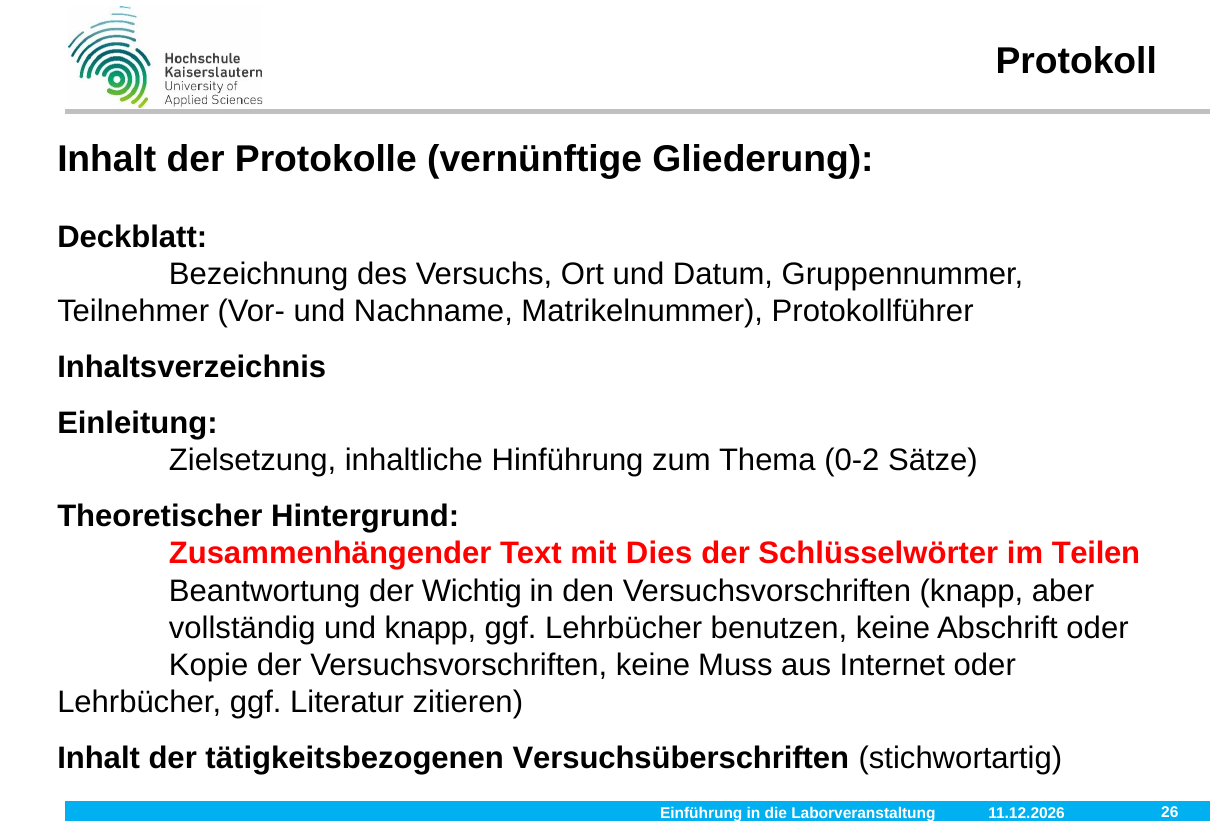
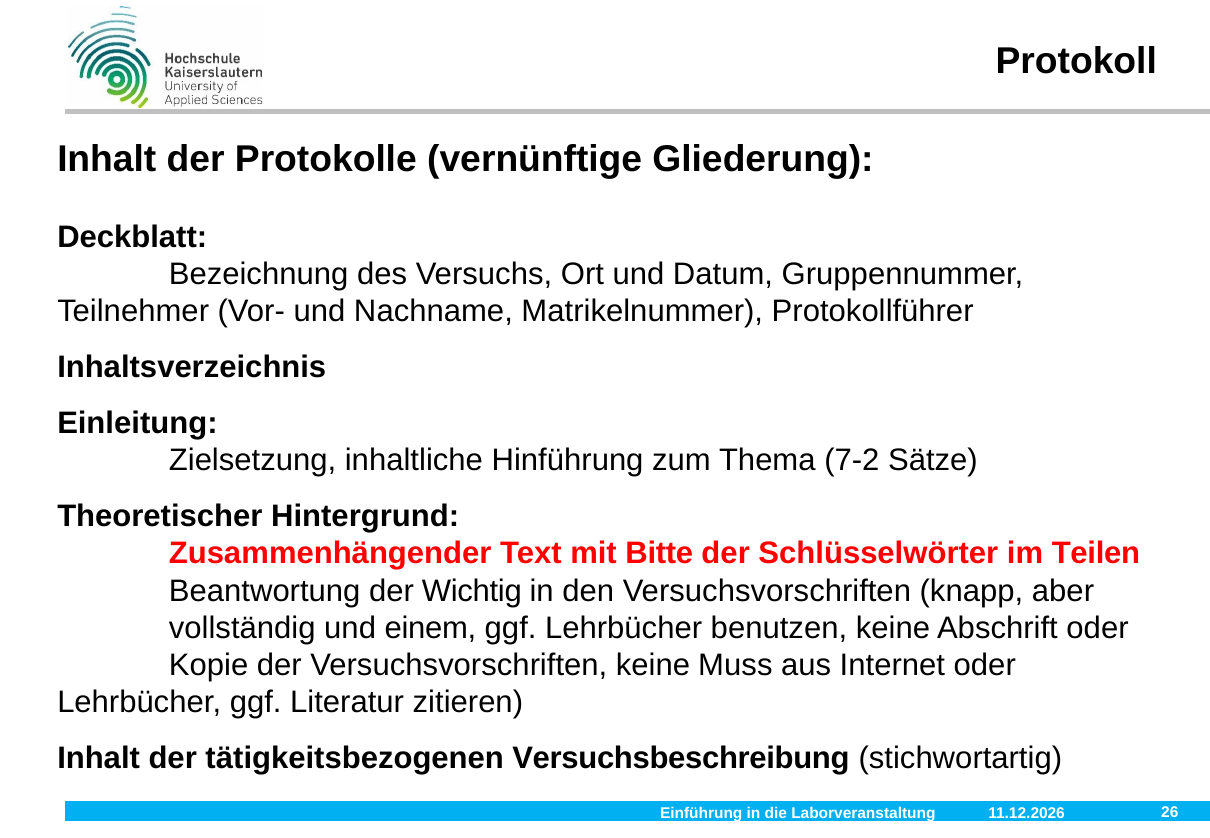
0-2: 0-2 -> 7-2
Dies: Dies -> Bitte
und knapp: knapp -> einem
Versuchsüberschriften: Versuchsüberschriften -> Versuchsbeschreibung
